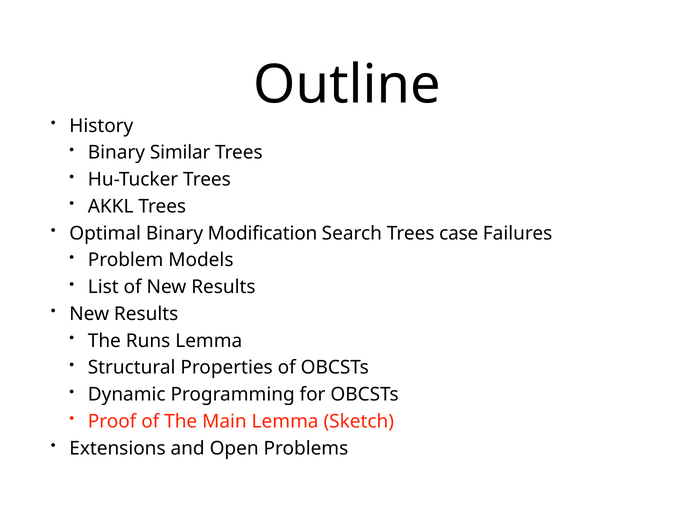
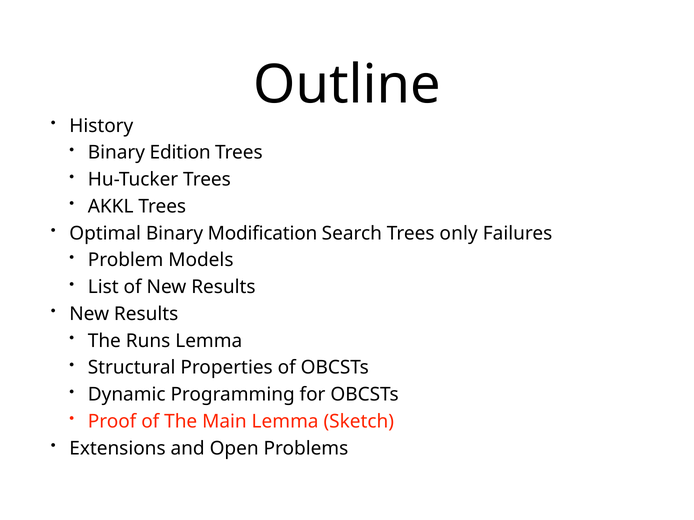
Similar: Similar -> Edition
case: case -> only
